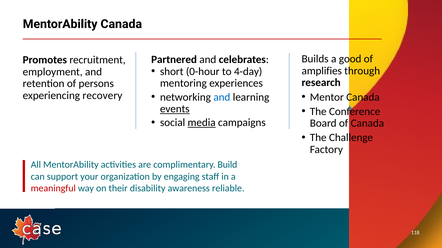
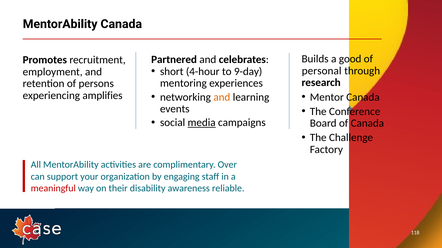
0-hour: 0-hour -> 4-hour
4-day: 4-day -> 9-day
amplifies: amplifies -> personal
recovery: recovery -> amplifies
and at (222, 97) colour: blue -> orange
events underline: present -> none
Build: Build -> Over
